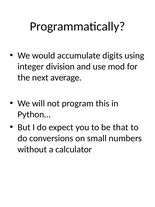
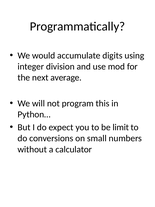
that: that -> limit
